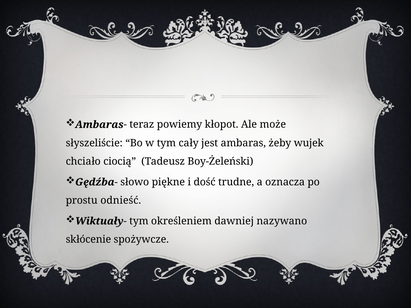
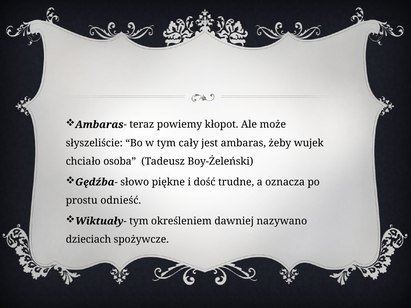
ciocią: ciocią -> osoba
skłócenie: skłócenie -> dzieciach
